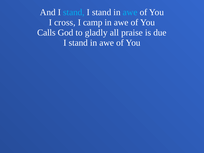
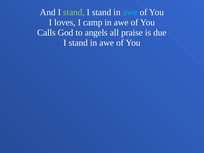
stand at (74, 12) colour: light blue -> light green
cross: cross -> loves
gladly: gladly -> angels
